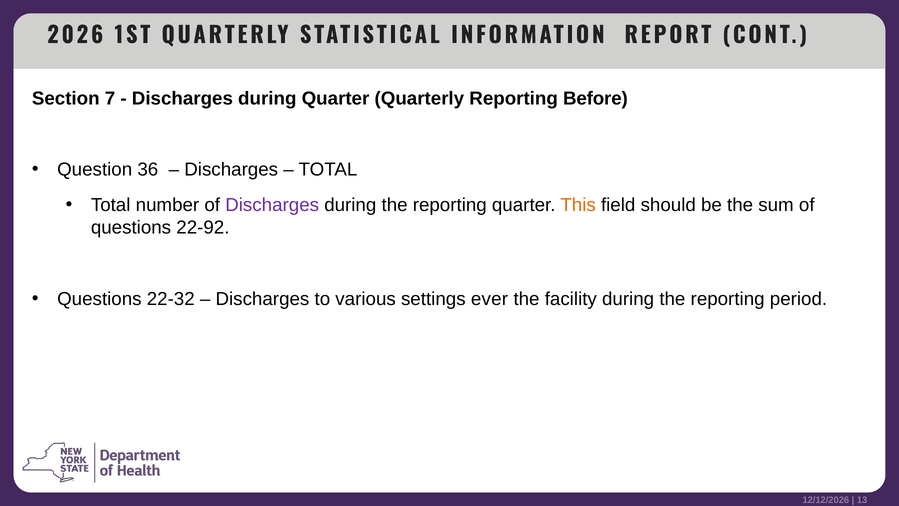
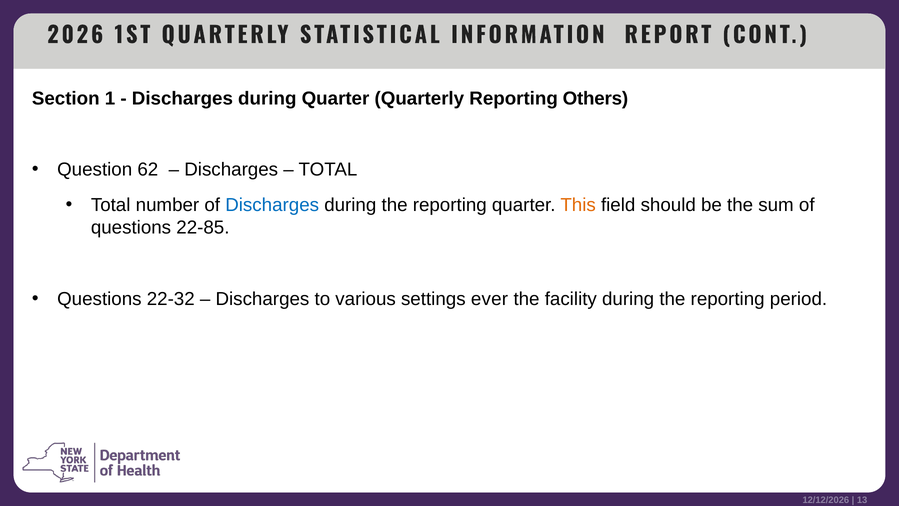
7: 7 -> 1
Before: Before -> Others
36: 36 -> 62
Discharges at (272, 205) colour: purple -> blue
22-92: 22-92 -> 22-85
